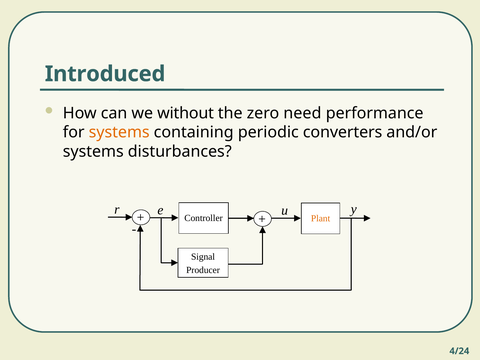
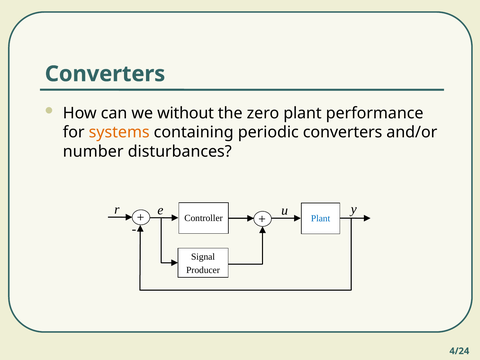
Introduced at (105, 74): Introduced -> Converters
zero need: need -> plant
systems at (93, 152): systems -> number
Plant at (321, 218) colour: orange -> blue
